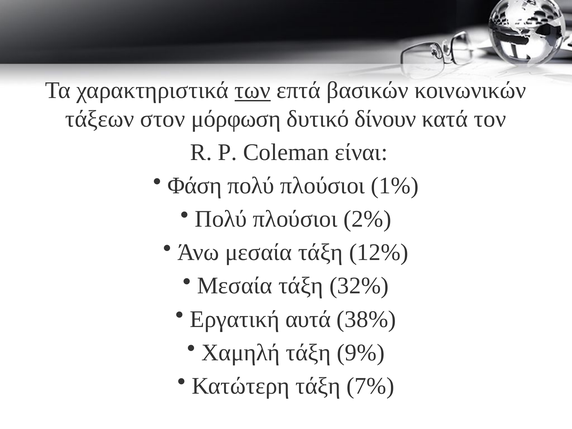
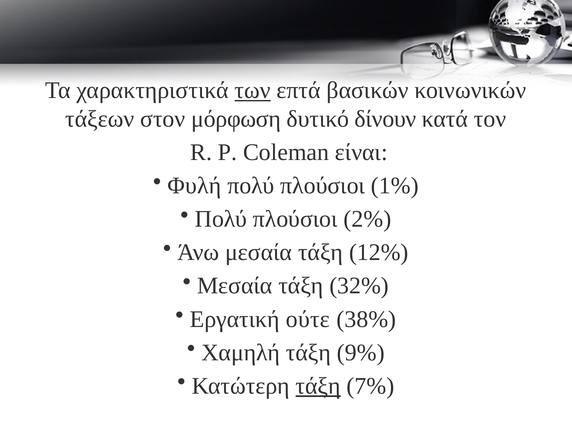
Φάση: Φάση -> Φυλή
αυτά: αυτά -> ούτε
τάξη at (318, 386) underline: none -> present
